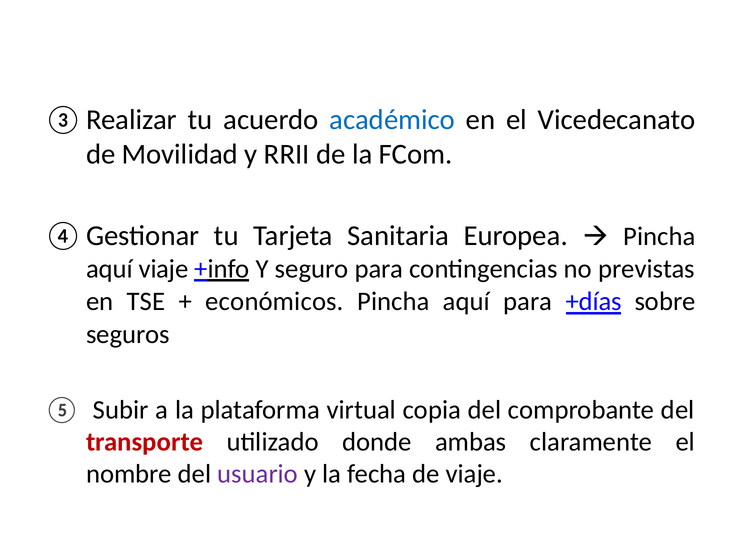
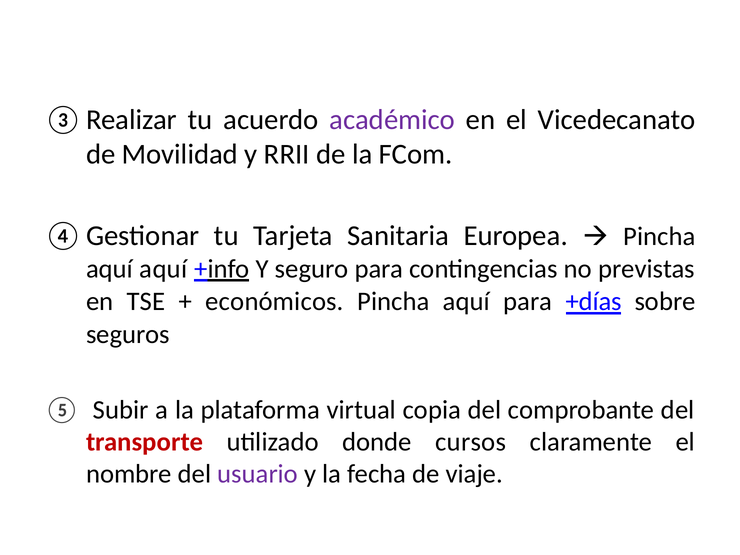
académico colour: blue -> purple
aquí viaje: viaje -> aquí
ambas: ambas -> cursos
